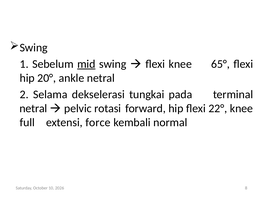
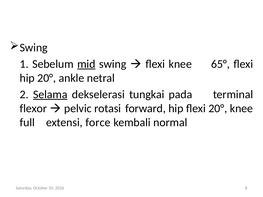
Selama underline: none -> present
netral at (33, 109): netral -> flexor
flexi 22°: 22° -> 20°
